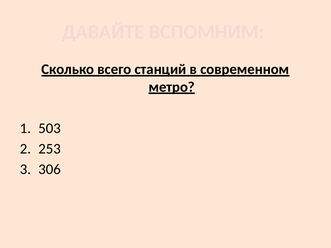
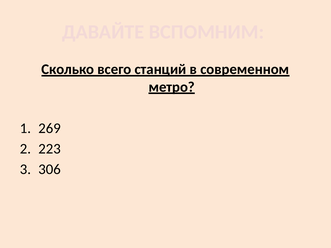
503: 503 -> 269
253: 253 -> 223
